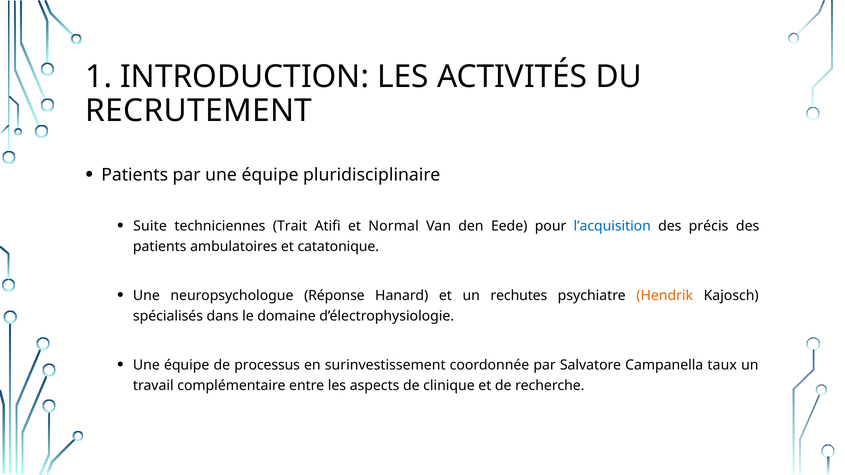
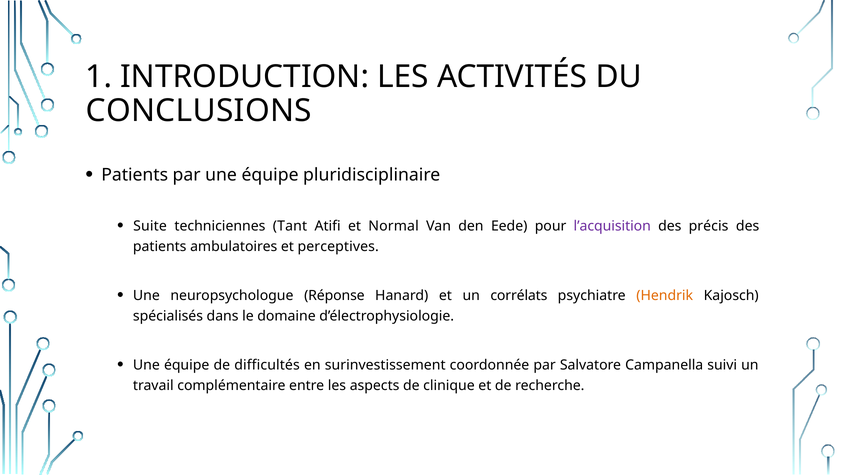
RECRUTEMENT: RECRUTEMENT -> CONCLUSIONS
Trait: Trait -> Tant
l’acquisition colour: blue -> purple
catatonique: catatonique -> perceptives
rechutes: rechutes -> corrélats
processus: processus -> difficultés
taux: taux -> suivi
